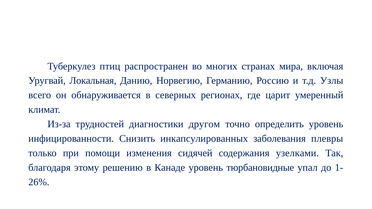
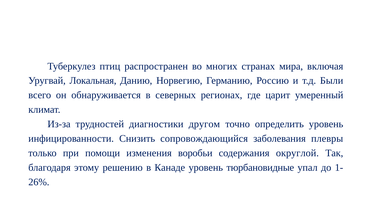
Узлы: Узлы -> Были
инкапсулированных: инкапсулированных -> сопровождающийся
сидячей: сидячей -> воробьи
узелками: узелками -> округлой
